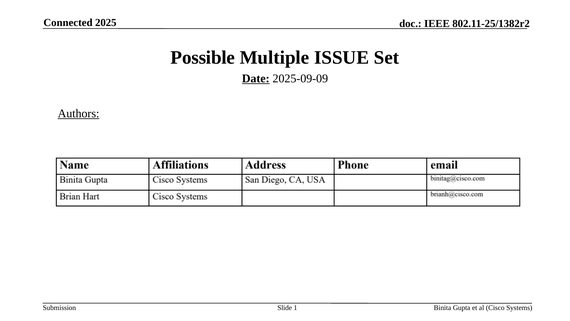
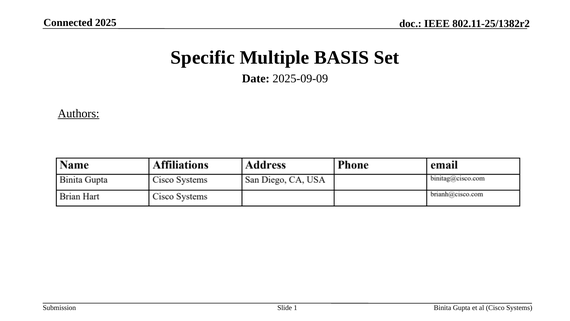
Possible: Possible -> Specific
ISSUE: ISSUE -> BASIS
Date underline: present -> none
